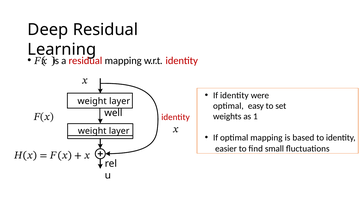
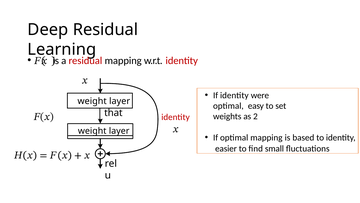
well: well -> that
1: 1 -> 2
